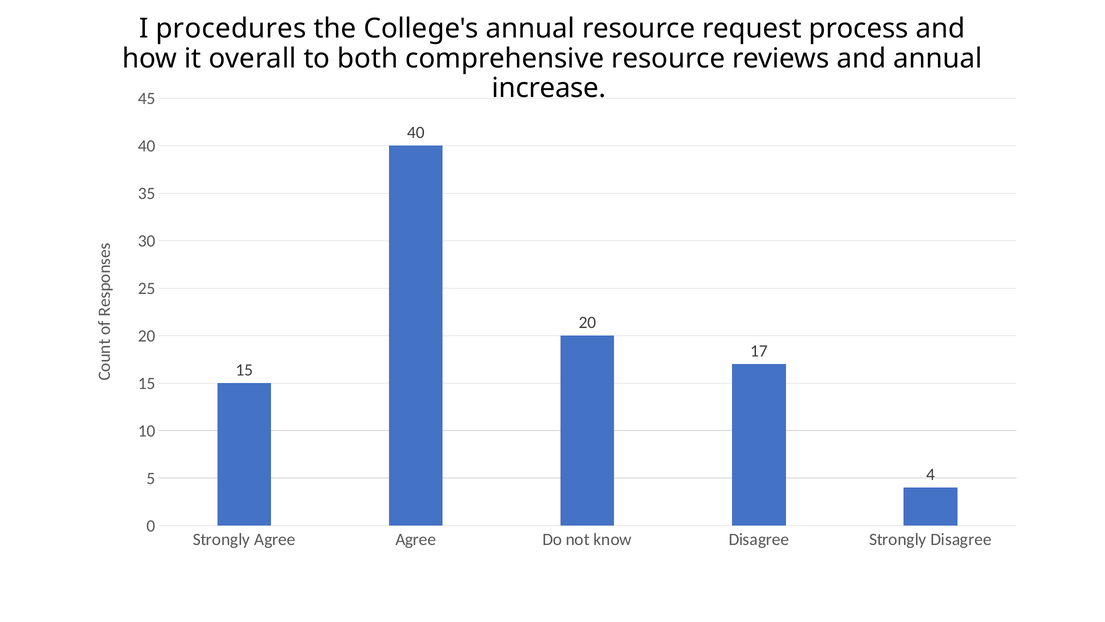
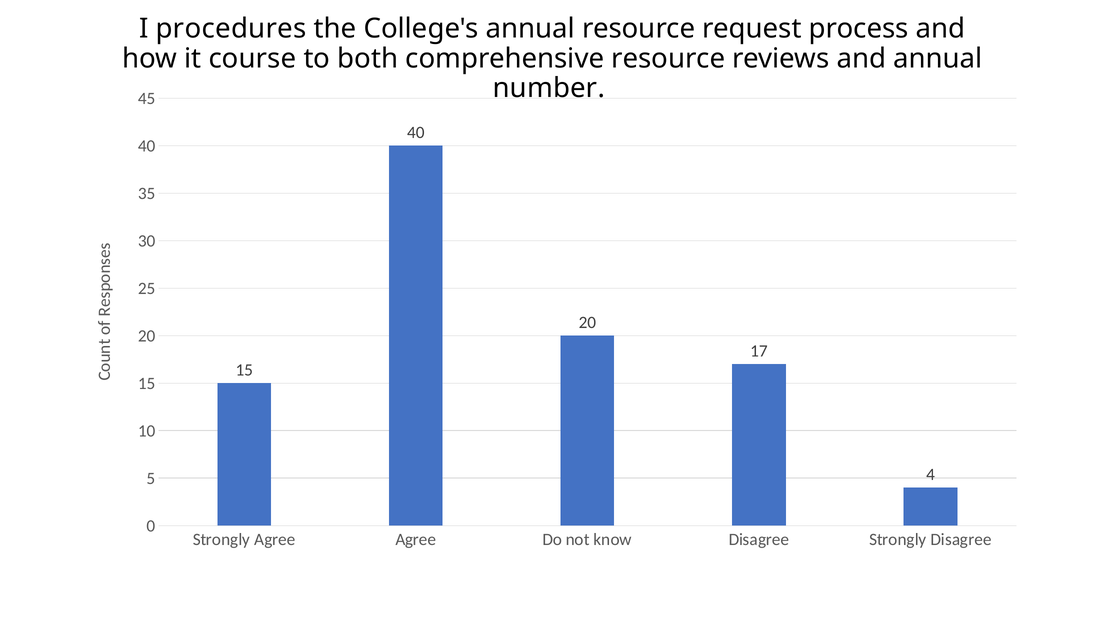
overall: overall -> course
increase: increase -> number
